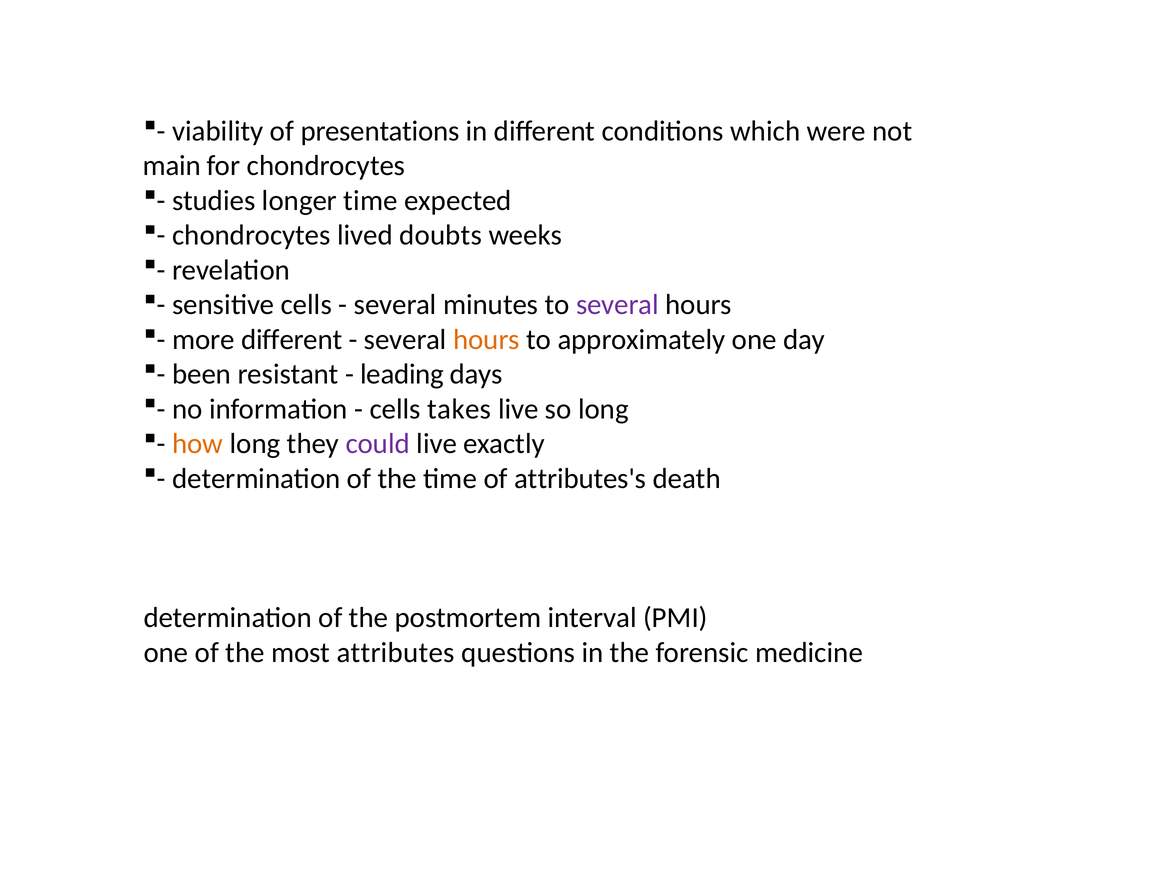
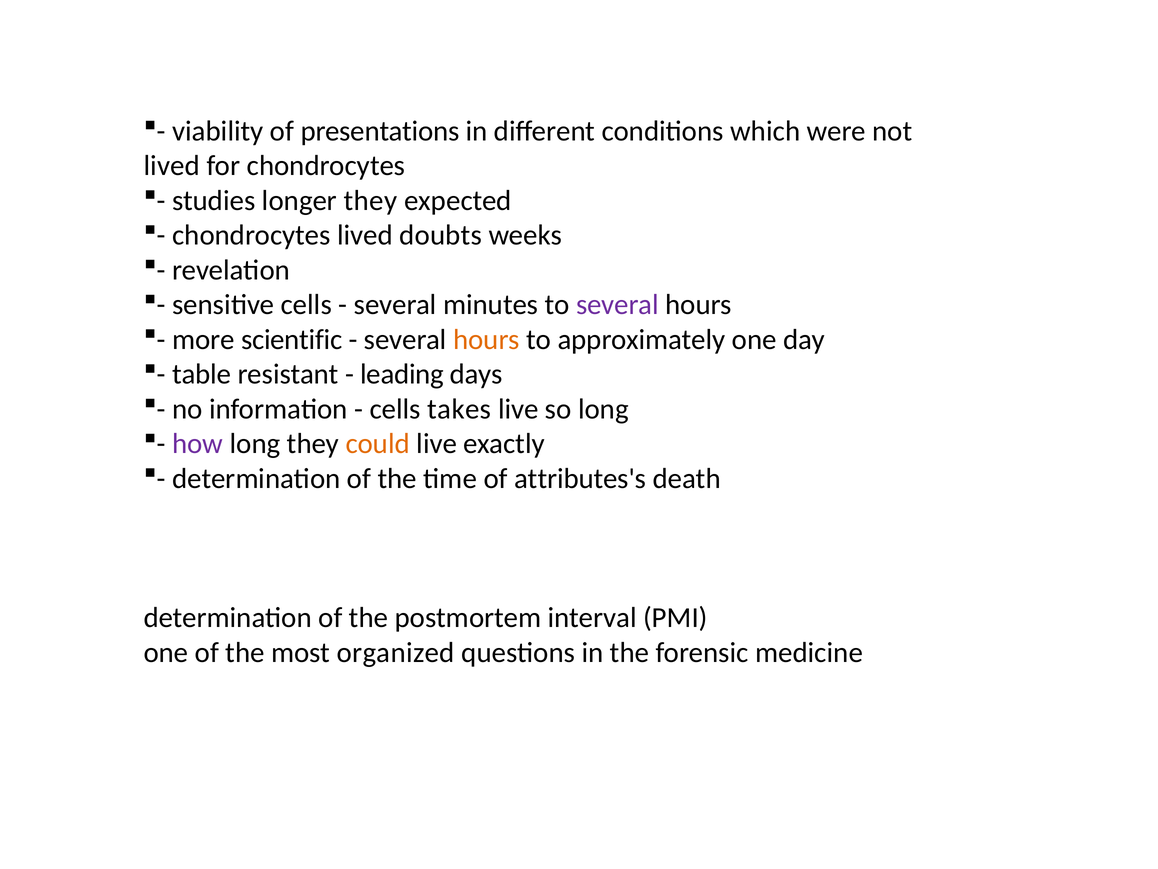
main at (172, 166): main -> lived
longer time: time -> they
more different: different -> scientific
been: been -> table
how colour: orange -> purple
could colour: purple -> orange
attributes: attributes -> organized
